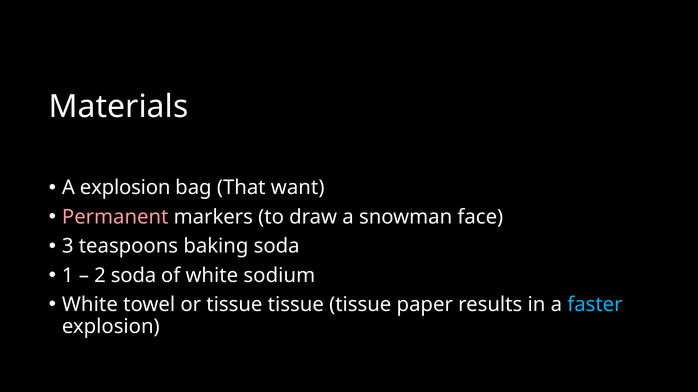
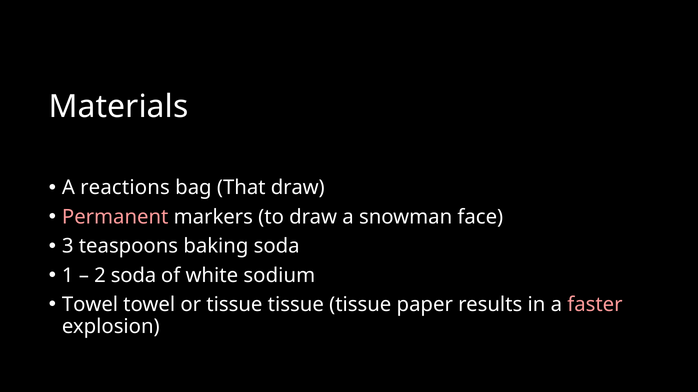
A explosion: explosion -> reactions
That want: want -> draw
White at (90, 305): White -> Towel
faster colour: light blue -> pink
